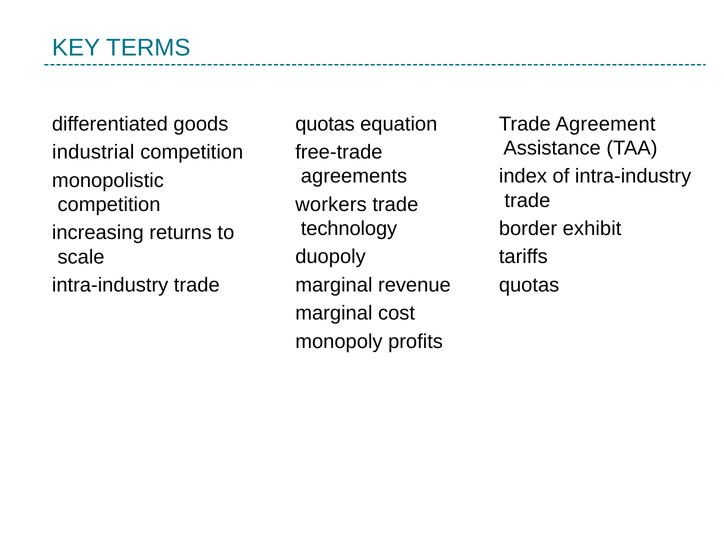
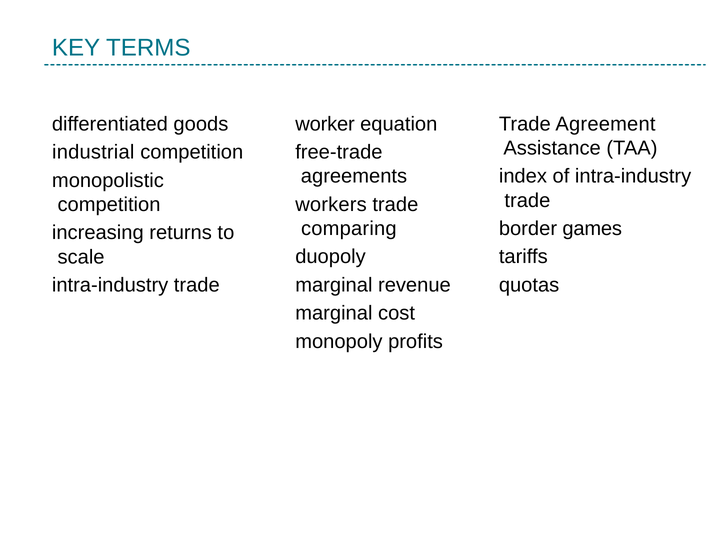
quotas at (325, 124): quotas -> worker
technology: technology -> comparing
exhibit: exhibit -> games
